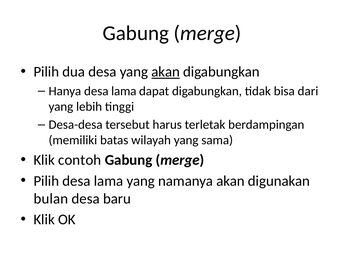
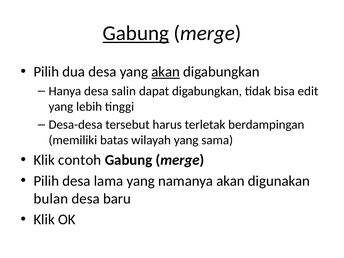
Gabung at (136, 33) underline: none -> present
Hanya desa lama: lama -> salin
dari: dari -> edit
